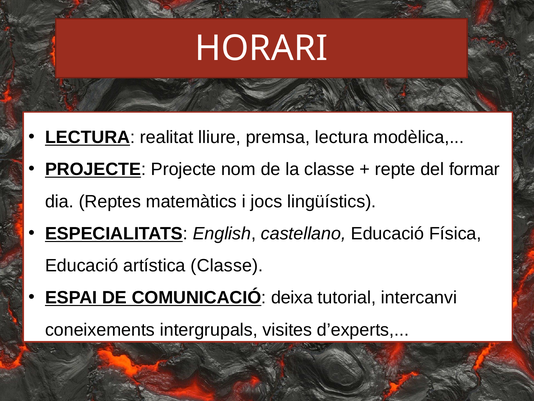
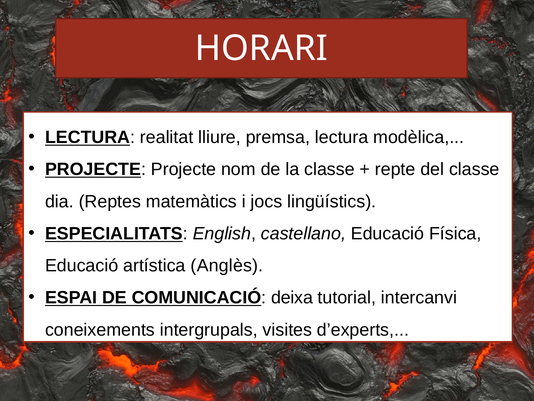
del formar: formar -> classe
artística Classe: Classe -> Anglès
